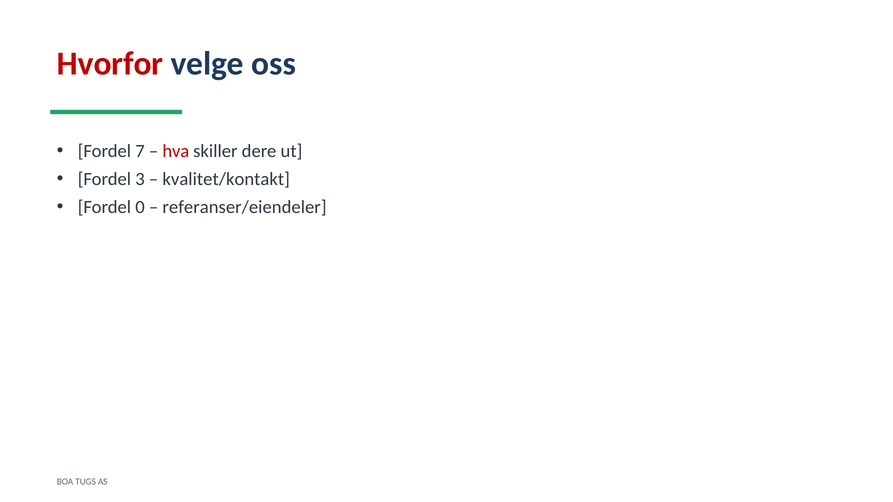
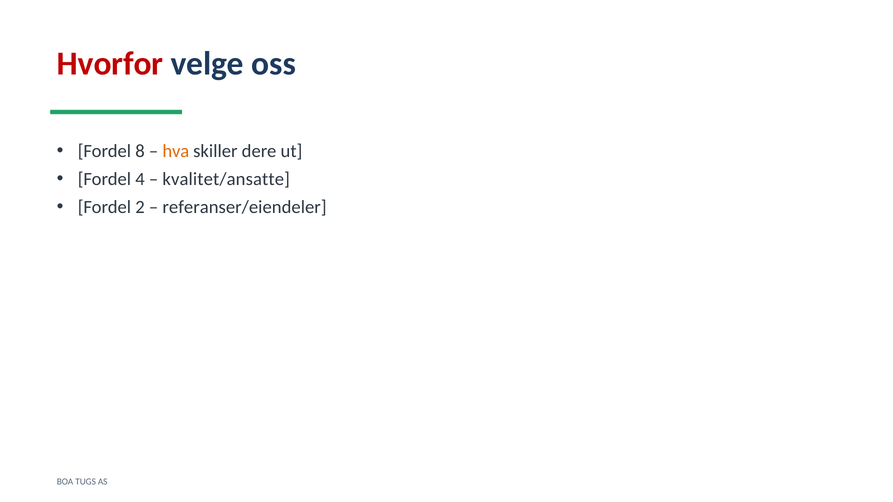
7: 7 -> 8
hva colour: red -> orange
3: 3 -> 4
kvalitet/kontakt: kvalitet/kontakt -> kvalitet/ansatte
0: 0 -> 2
